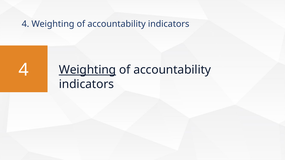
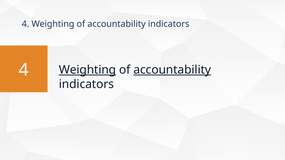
accountability at (172, 70) underline: none -> present
